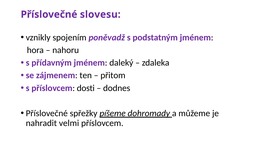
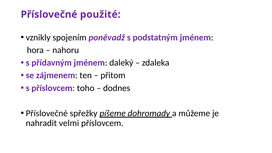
slovesu: slovesu -> použité
dosti: dosti -> toho
